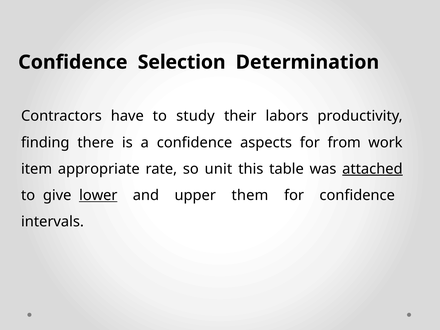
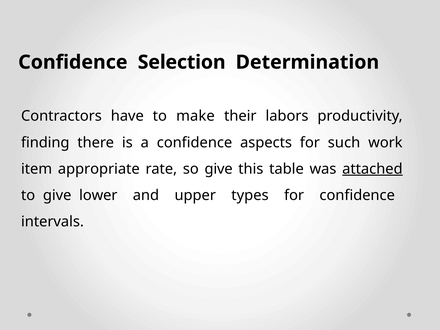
study: study -> make
from: from -> such
so unit: unit -> give
lower underline: present -> none
them: them -> types
